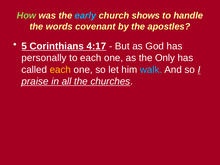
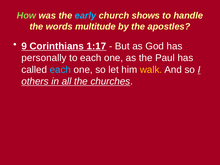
covenant: covenant -> multitude
5: 5 -> 9
4:17: 4:17 -> 1:17
Only: Only -> Paul
each at (60, 70) colour: yellow -> light blue
walk colour: light blue -> yellow
praise: praise -> others
